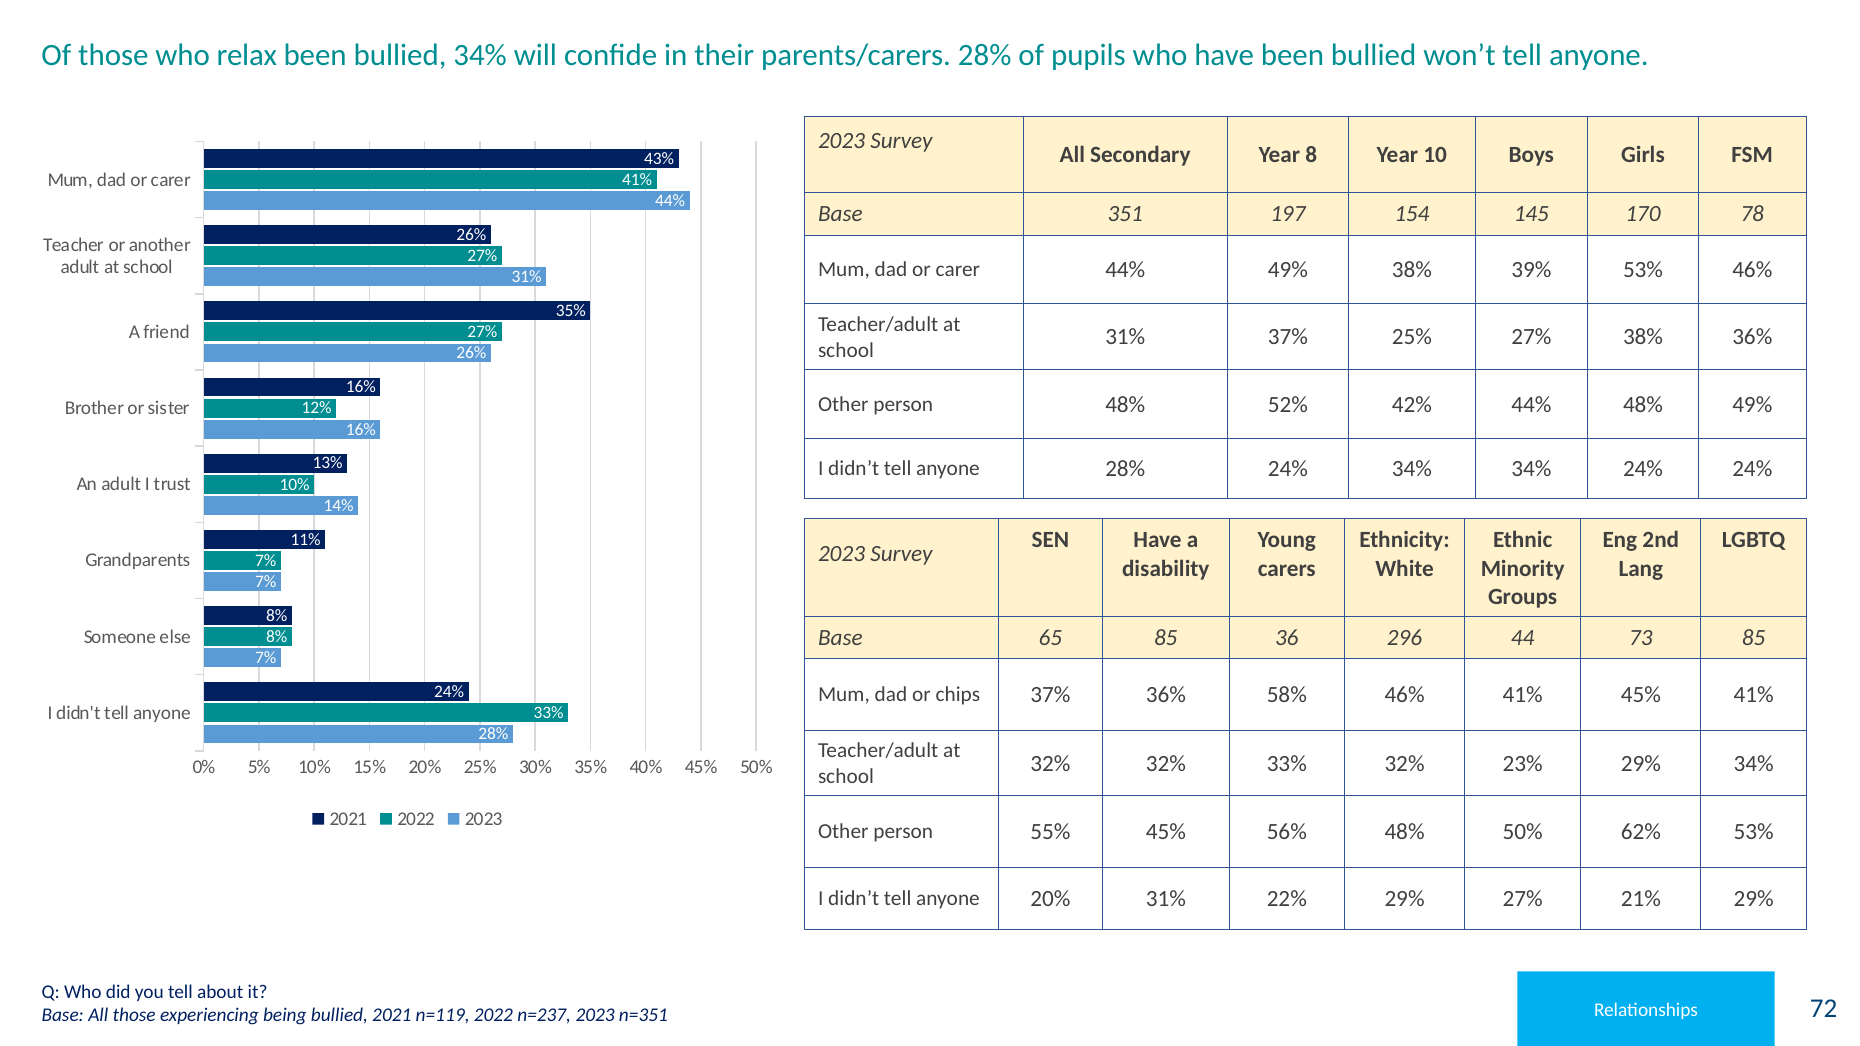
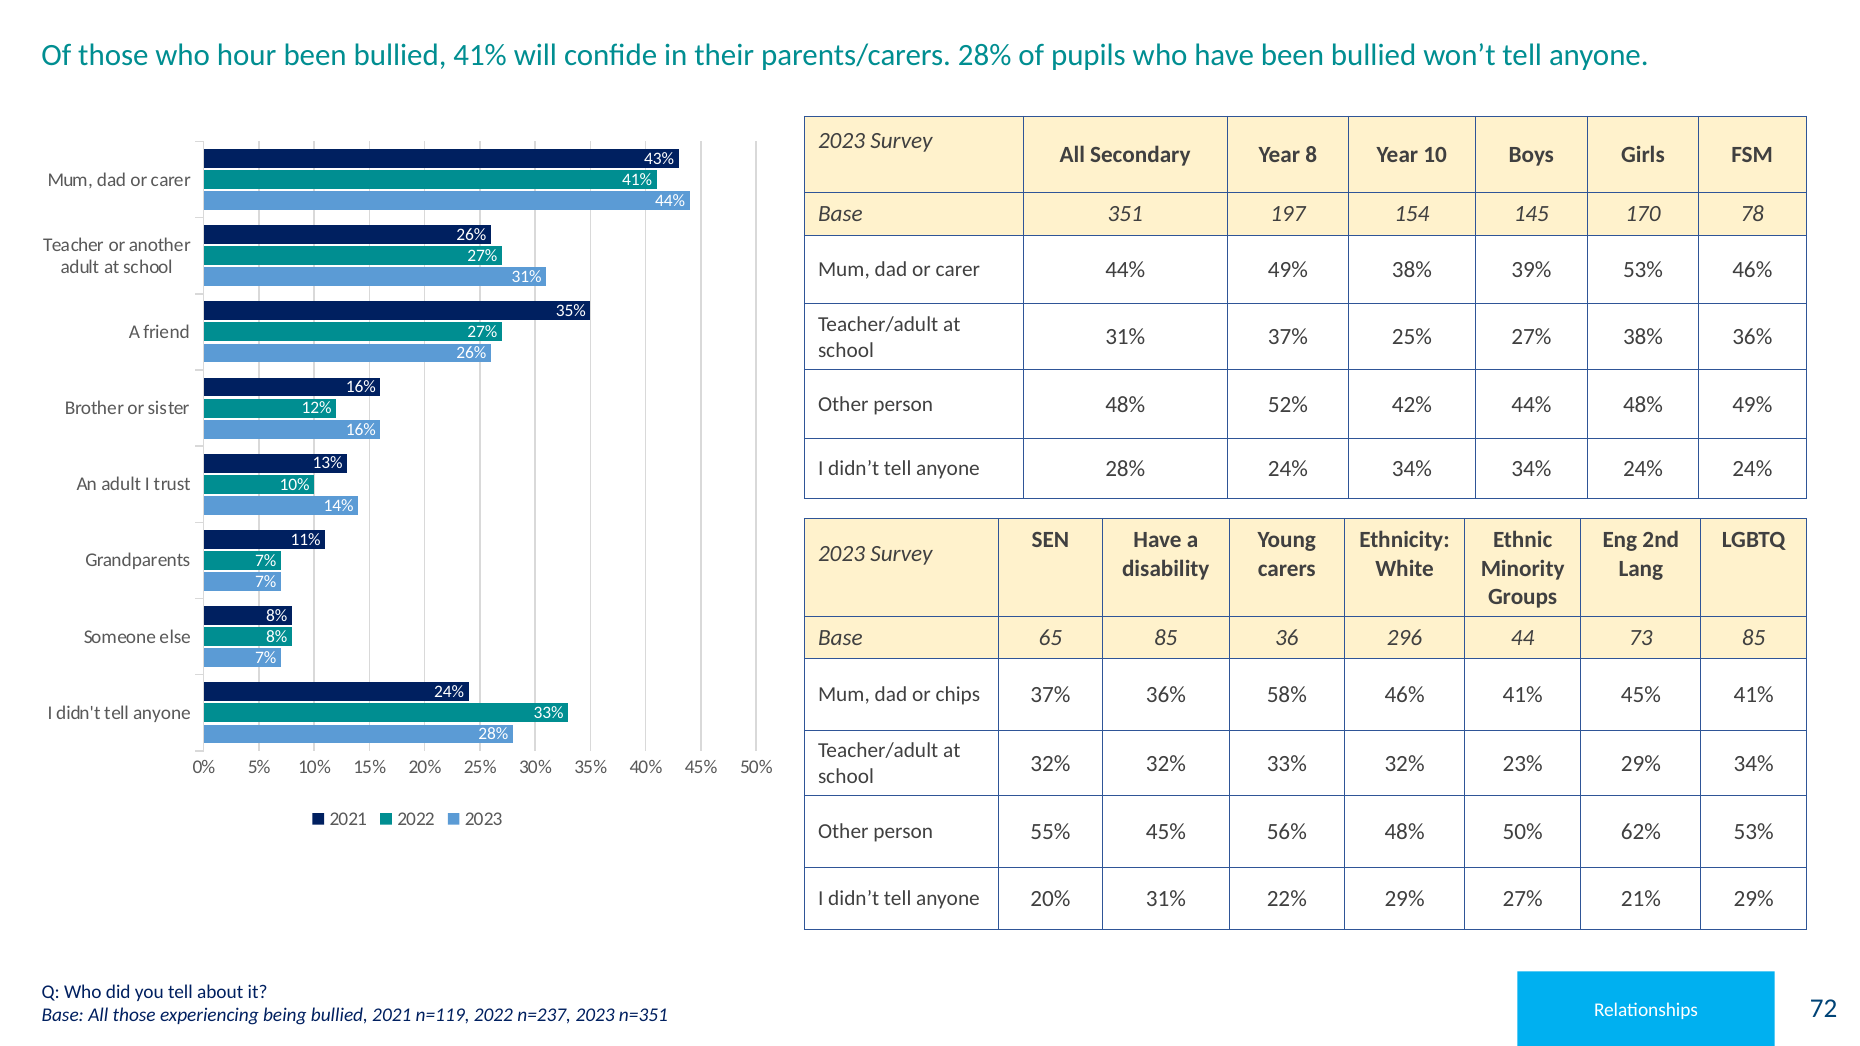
relax: relax -> hour
bullied 34%: 34% -> 41%
